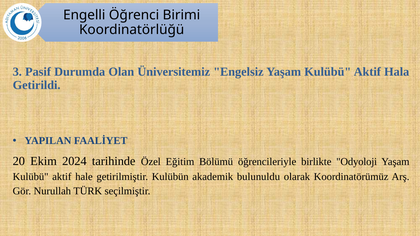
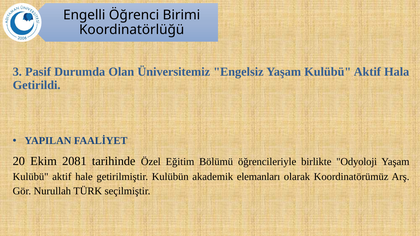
2024: 2024 -> 2081
bulunuldu: bulunuldu -> elemanları
